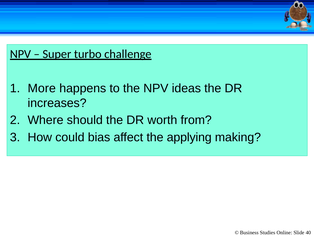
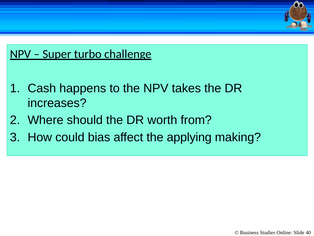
More: More -> Cash
ideas: ideas -> takes
